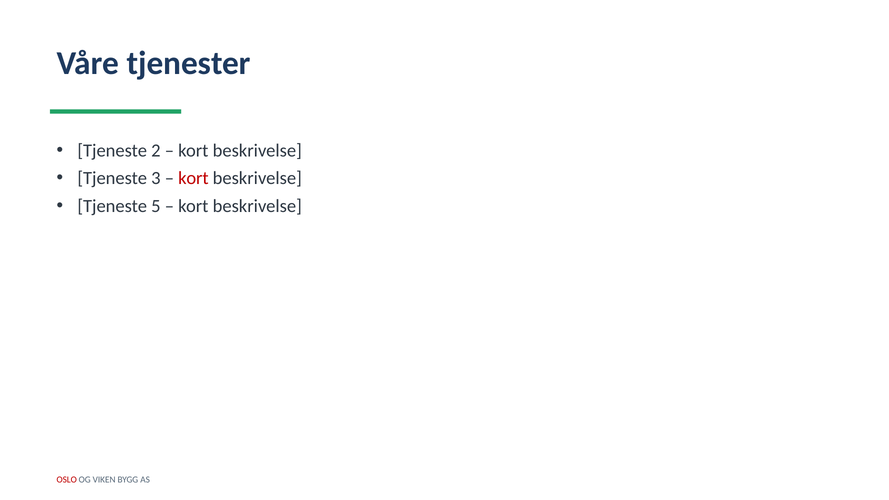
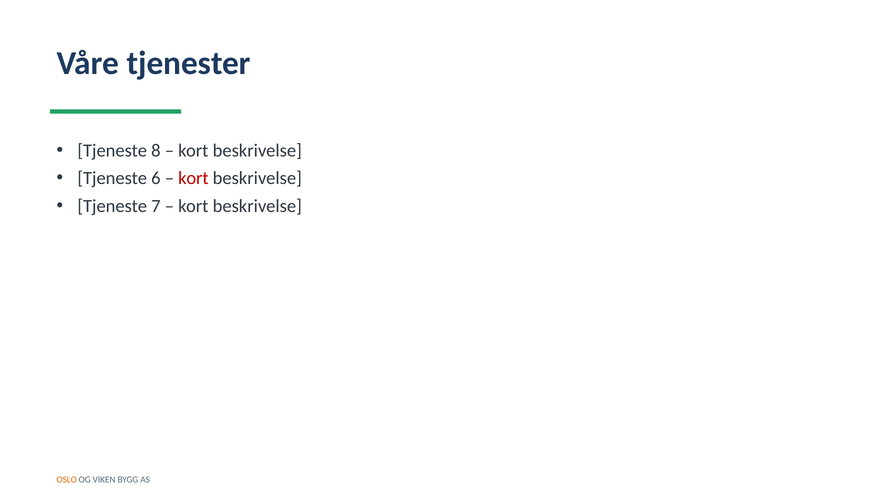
2: 2 -> 8
3: 3 -> 6
5: 5 -> 7
OSLO colour: red -> orange
